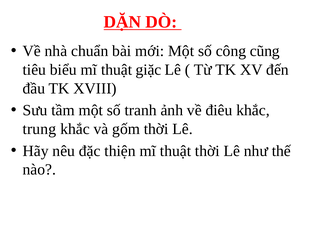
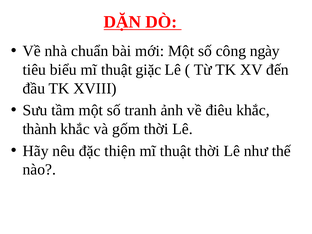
cũng: cũng -> ngày
trung: trung -> thành
